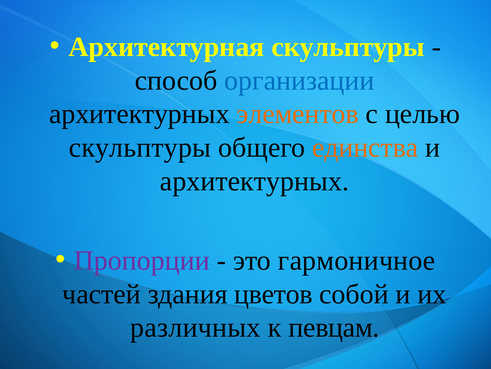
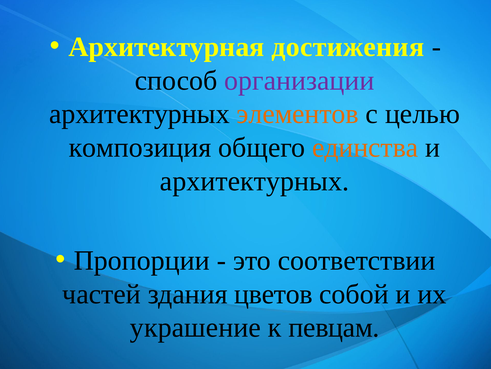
Архитектурная скульптуры: скульптуры -> достижения
организации colour: blue -> purple
скульптуры at (140, 147): скульптуры -> композиция
Пропорции colour: purple -> black
гармоничное: гармоничное -> соответствии
различных: различных -> украшение
